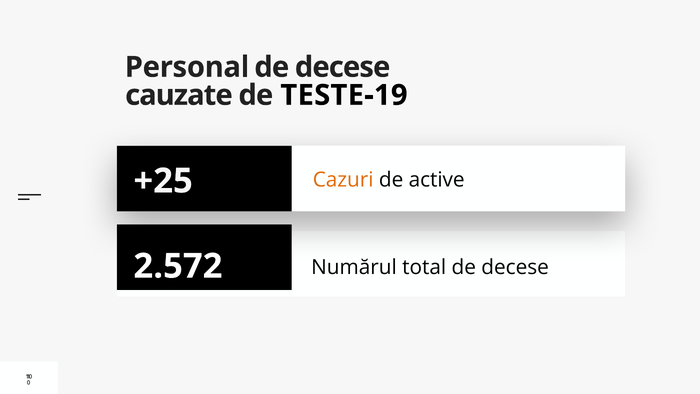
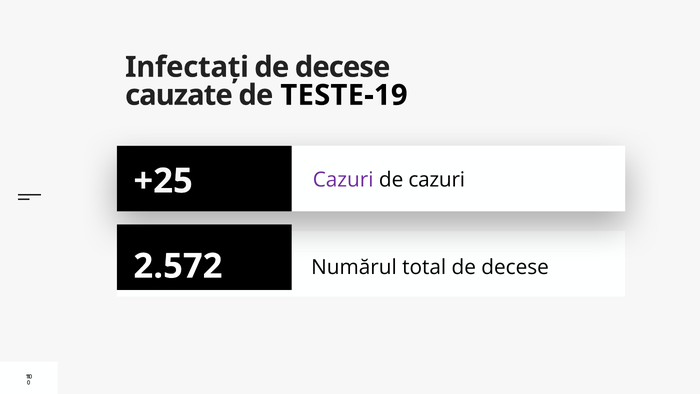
Personal: Personal -> Infectați
Cazuri at (343, 180) colour: orange -> purple
de active: active -> cazuri
